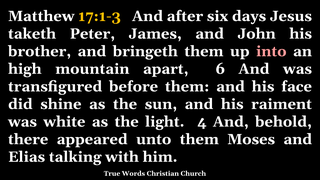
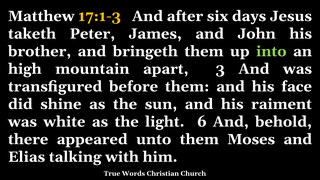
into colour: pink -> light green
6: 6 -> 3
4: 4 -> 6
